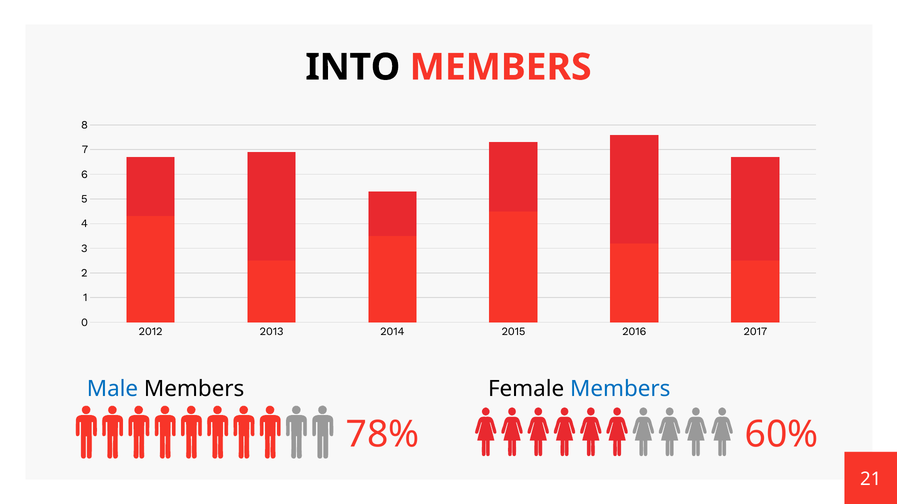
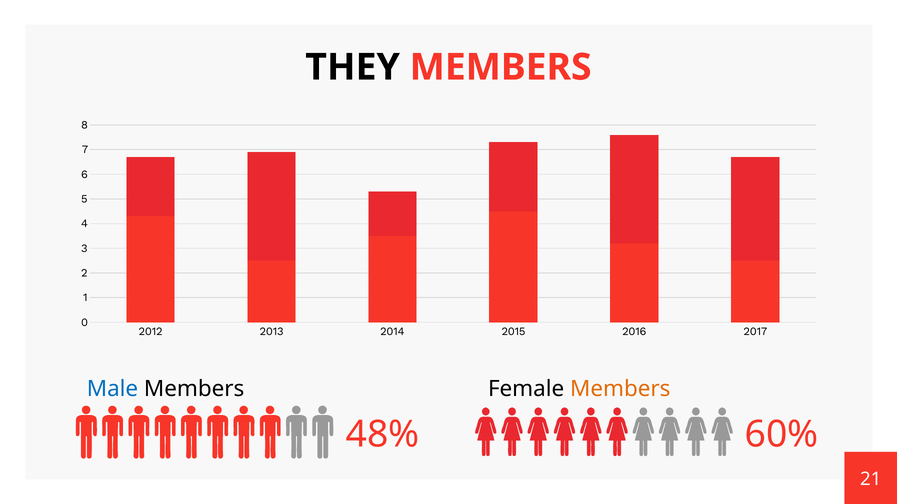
INTO: INTO -> THEY
Members at (620, 389) colour: blue -> orange
78%: 78% -> 48%
